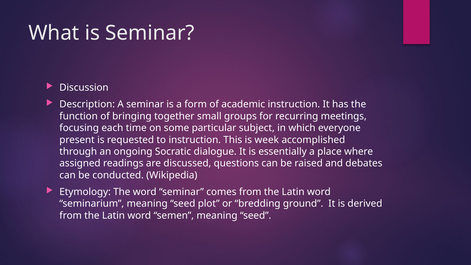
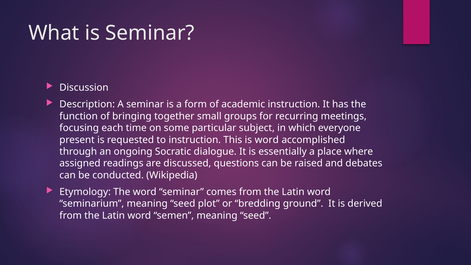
is week: week -> word
